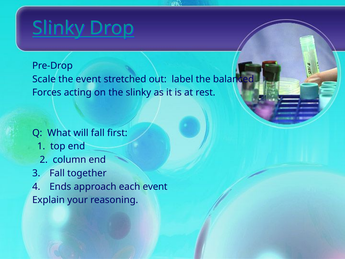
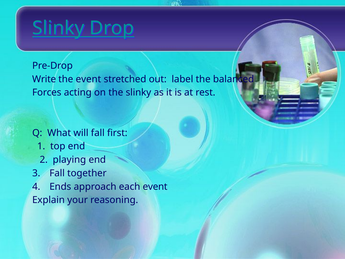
Scale: Scale -> Write
column: column -> playing
